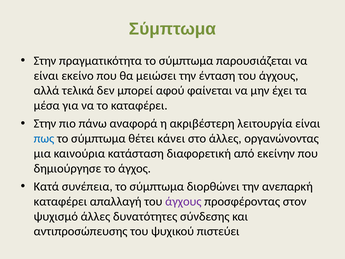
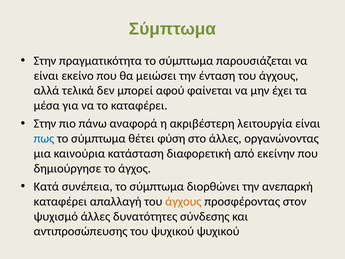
κάνει: κάνει -> φύση
άγχους at (183, 201) colour: purple -> orange
ψυχικού πιστεύει: πιστεύει -> ψυχικού
